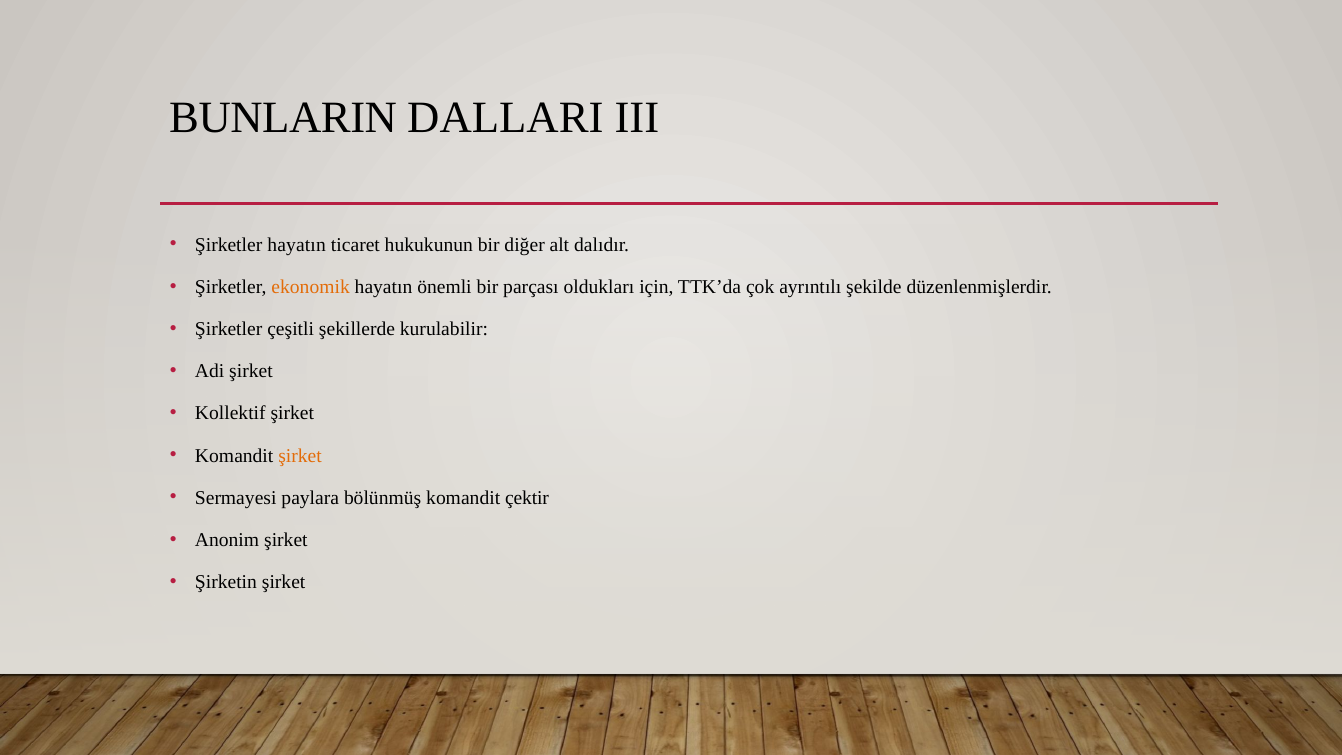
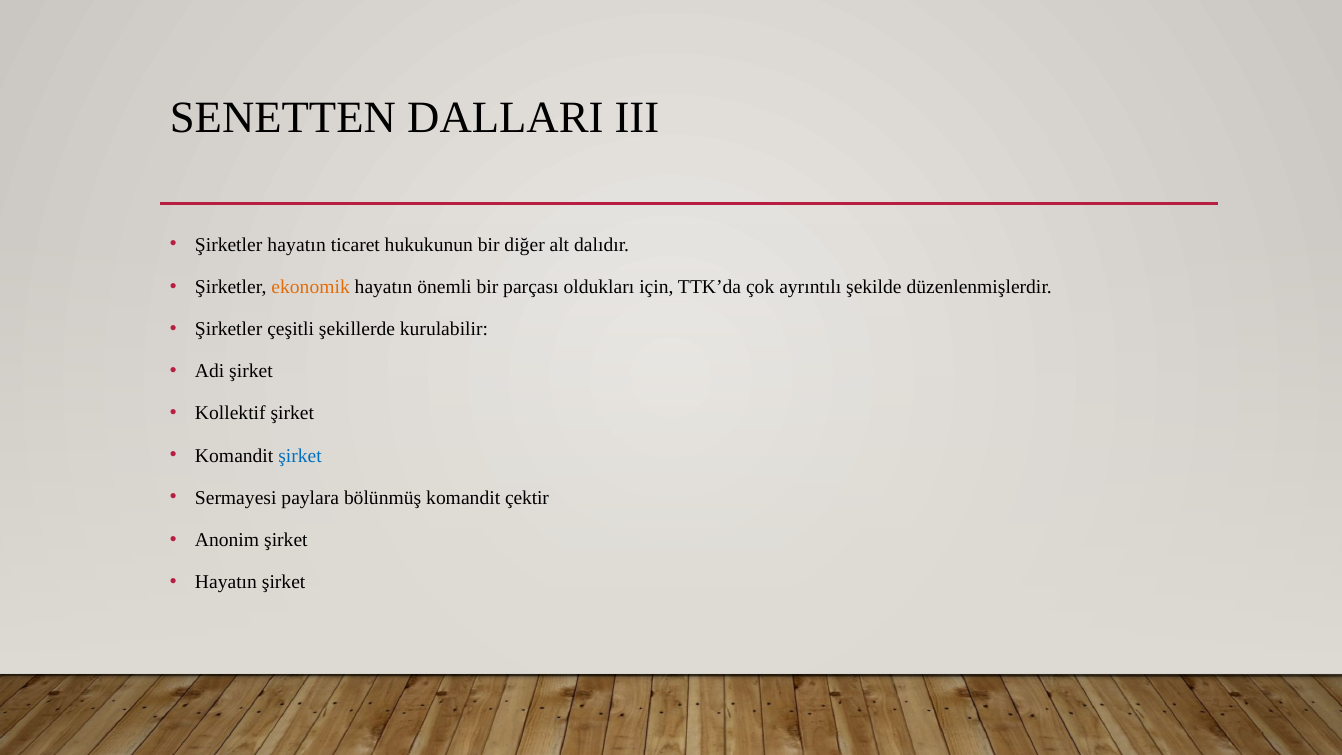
BUNLARIN: BUNLARIN -> SENETTEN
şirket at (300, 455) colour: orange -> blue
Şirketin at (226, 582): Şirketin -> Hayatın
